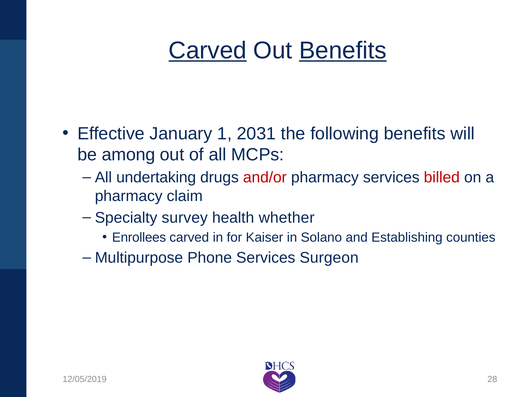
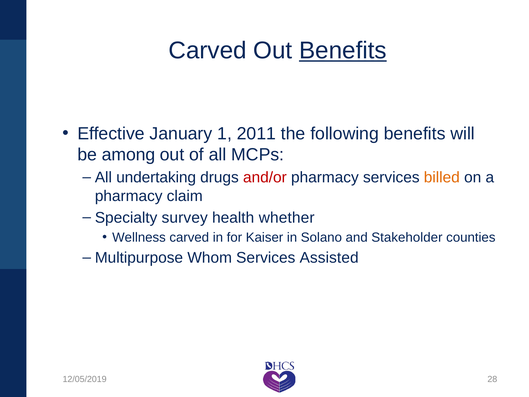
Carved at (208, 51) underline: present -> none
2031: 2031 -> 2011
billed colour: red -> orange
Enrollees: Enrollees -> Wellness
Establishing: Establishing -> Stakeholder
Phone: Phone -> Whom
Surgeon: Surgeon -> Assisted
